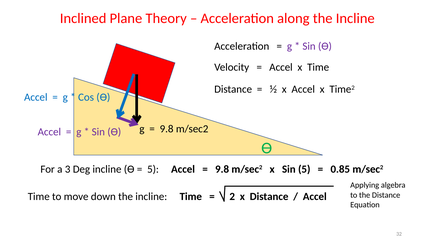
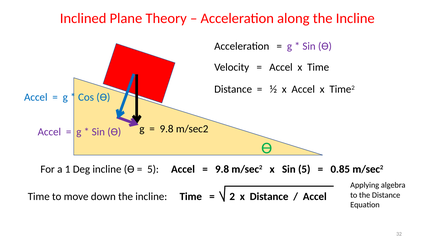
3: 3 -> 1
